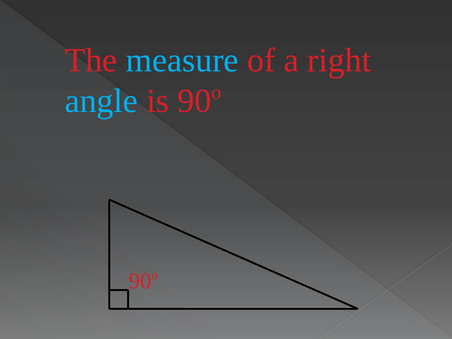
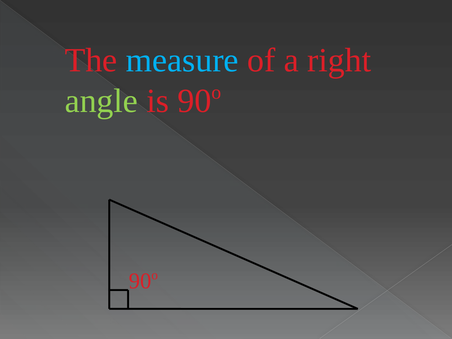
angle colour: light blue -> light green
